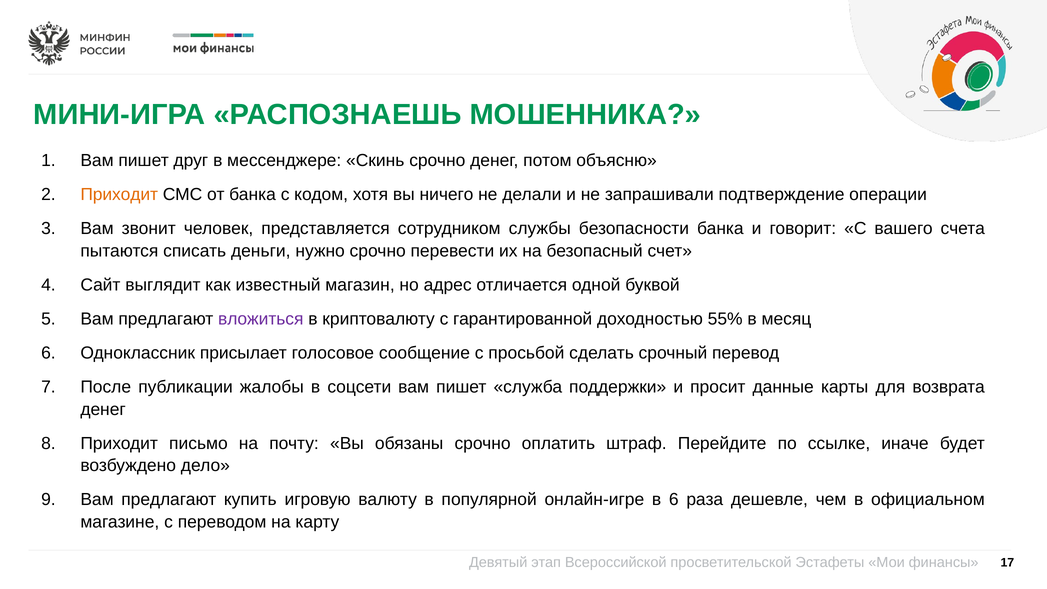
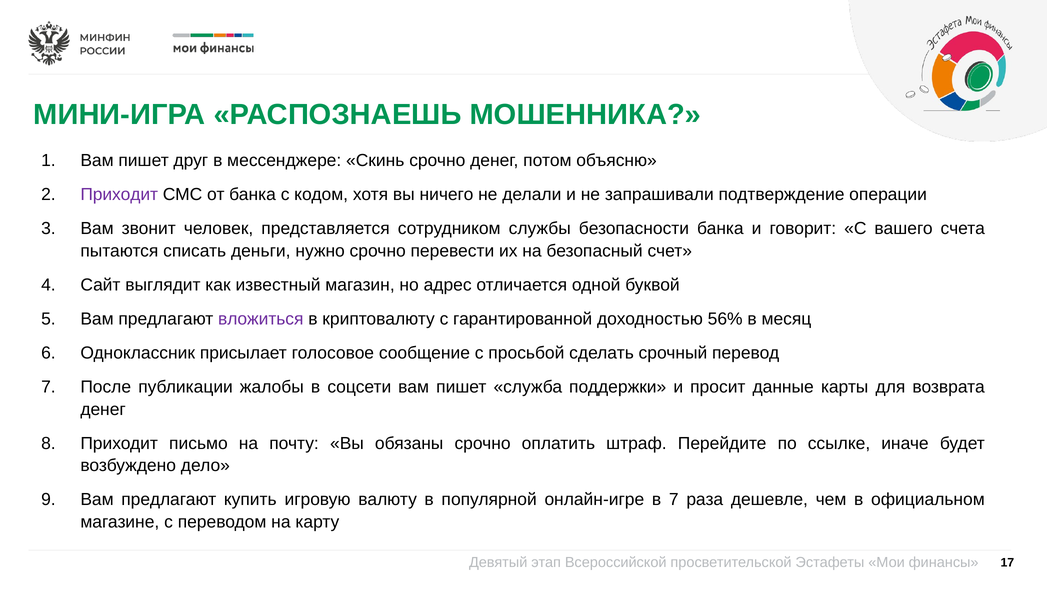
Приходит at (119, 194) colour: orange -> purple
55%: 55% -> 56%
в 6: 6 -> 7
